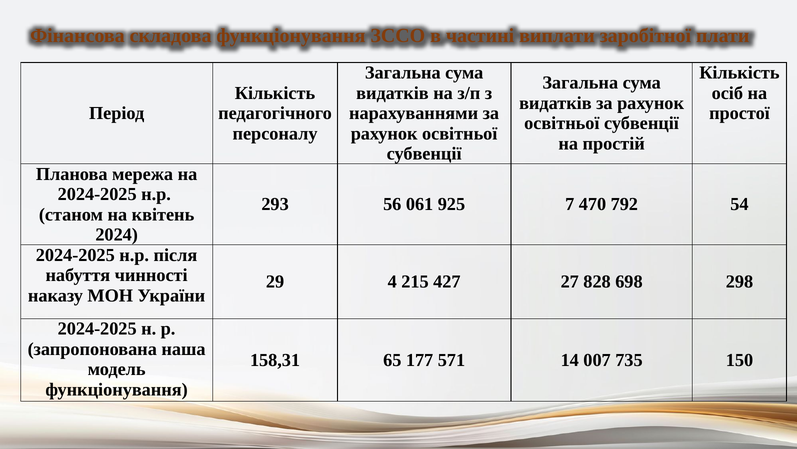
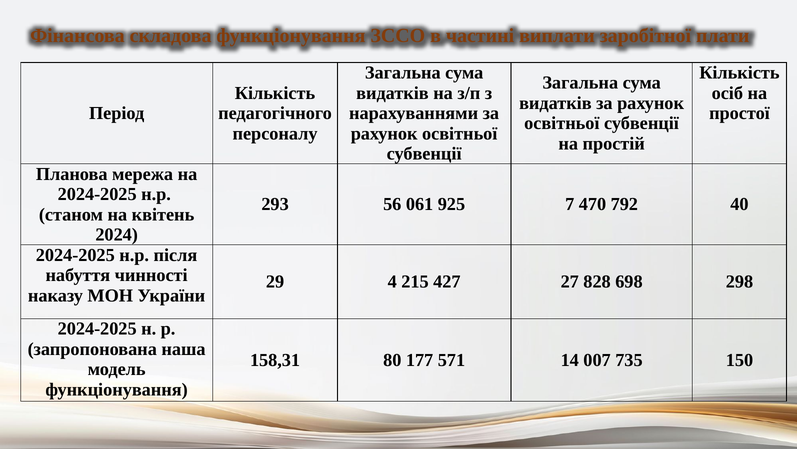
54: 54 -> 40
65: 65 -> 80
